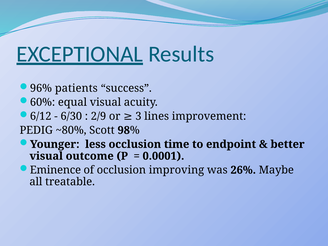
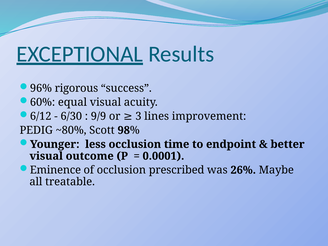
patients: patients -> rigorous
2/9: 2/9 -> 9/9
improving: improving -> prescribed
